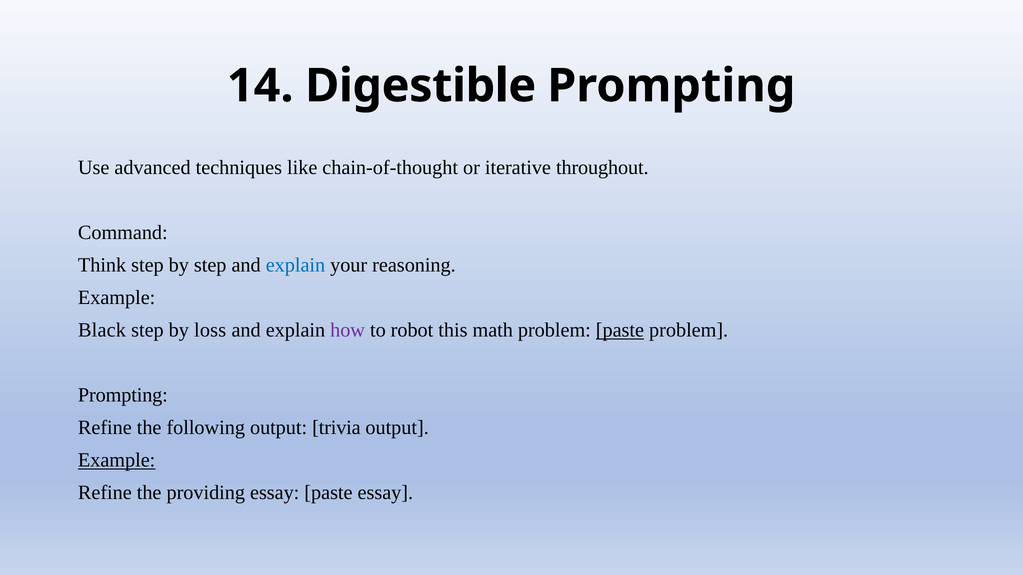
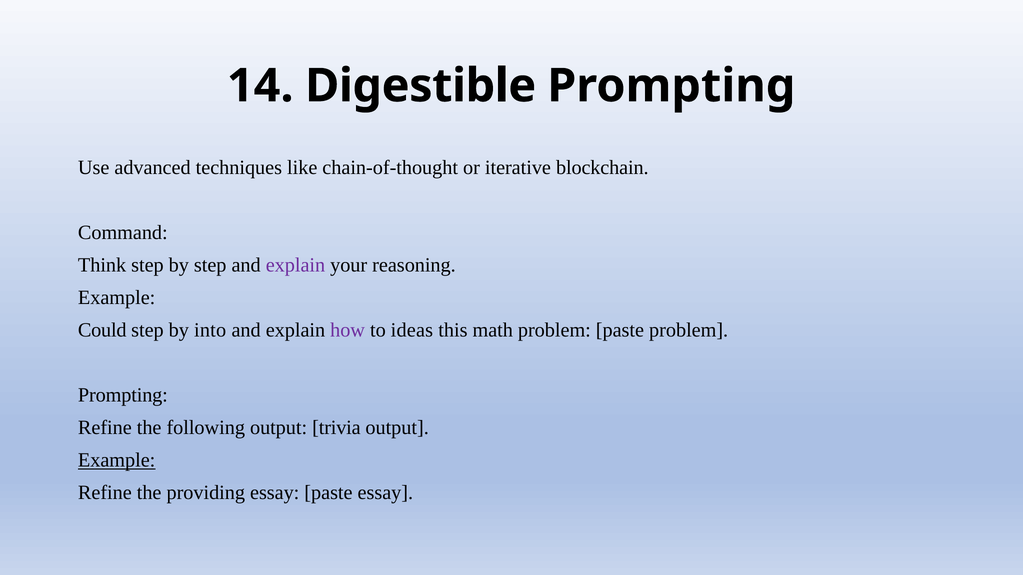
throughout: throughout -> blockchain
explain at (295, 265) colour: blue -> purple
Black: Black -> Could
loss: loss -> into
robot: robot -> ideas
paste at (620, 330) underline: present -> none
